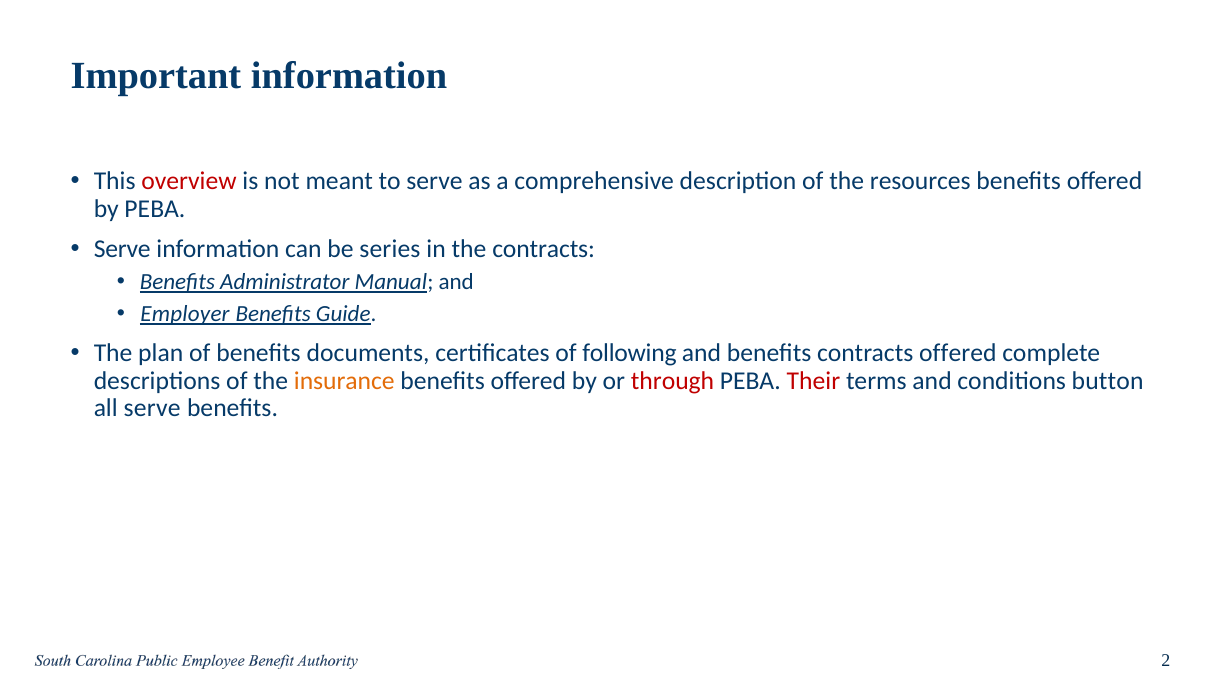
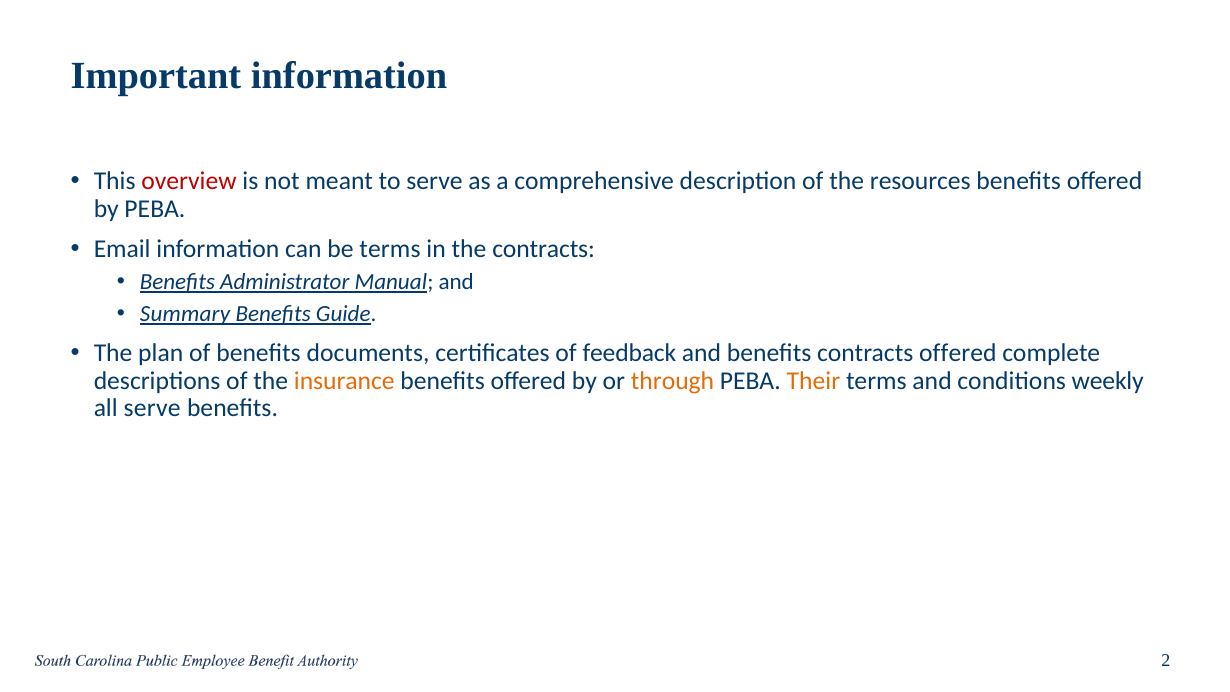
Serve at (122, 249): Serve -> Email
be series: series -> terms
Employer: Employer -> Summary
following: following -> feedback
through colour: red -> orange
Their colour: red -> orange
button: button -> weekly
